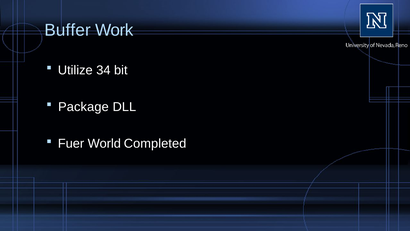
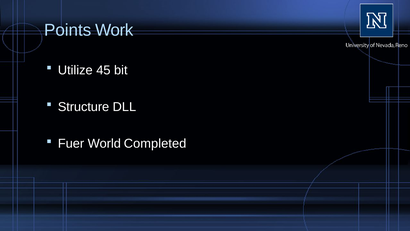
Buffer: Buffer -> Points
34: 34 -> 45
Package: Package -> Structure
